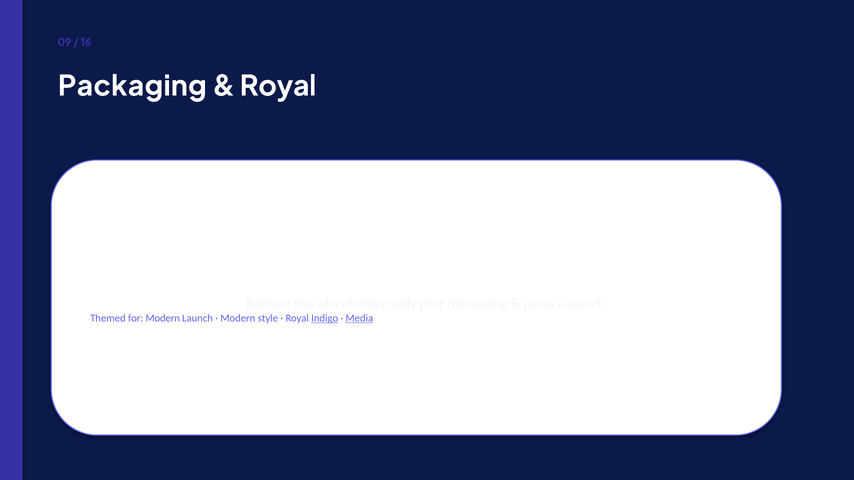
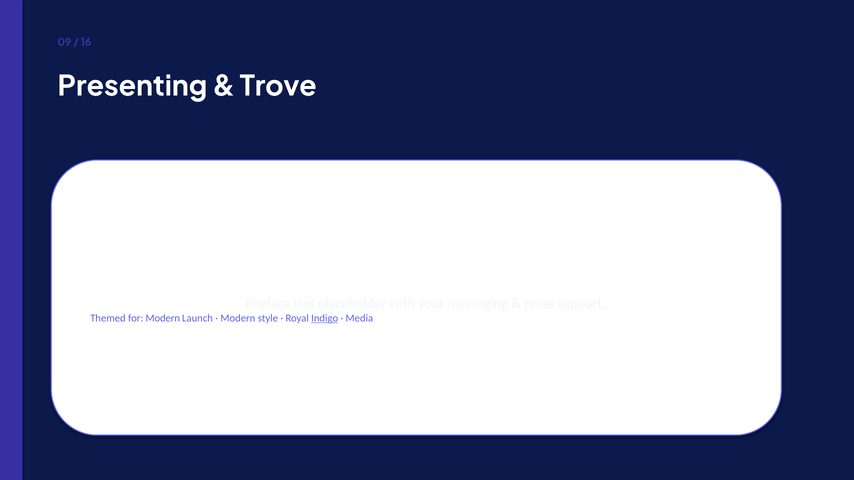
Packaging: Packaging -> Presenting
Royal at (278, 86): Royal -> Trove
Media underline: present -> none
